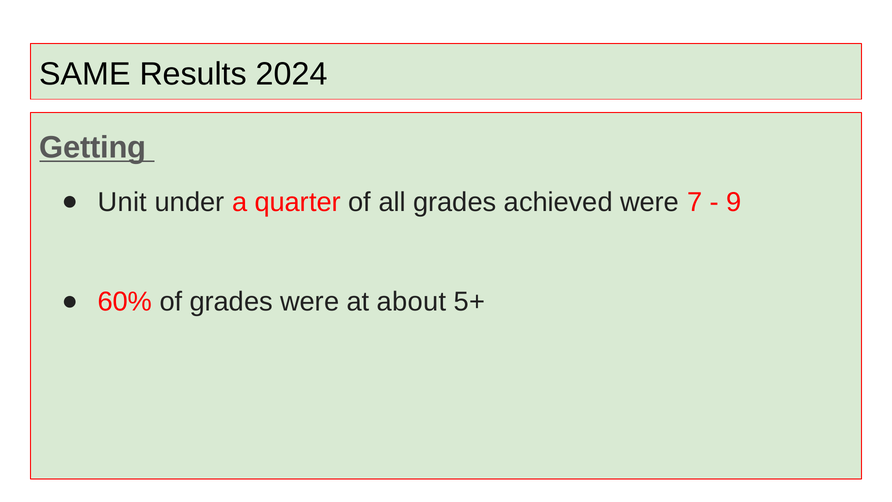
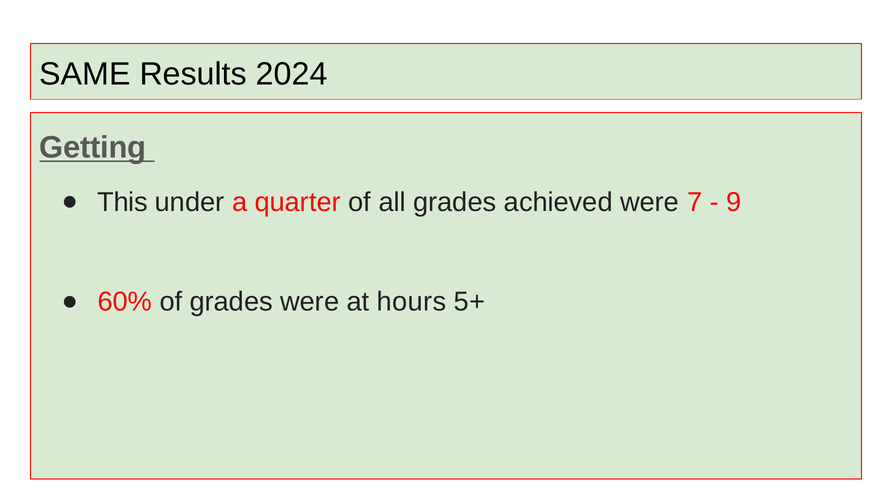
Unit: Unit -> This
about: about -> hours
